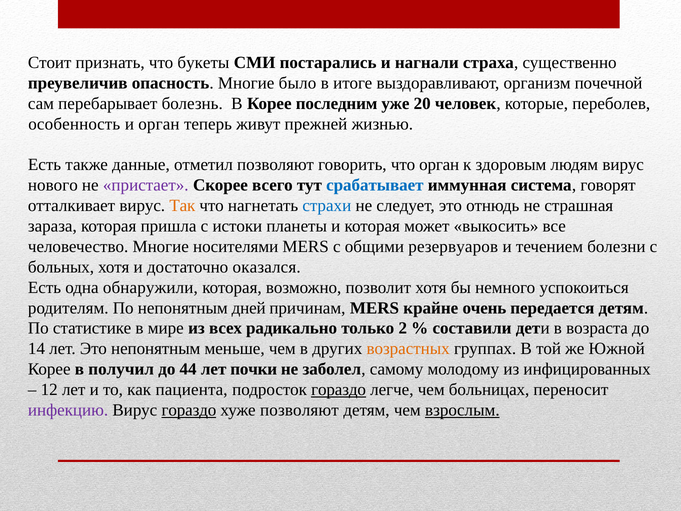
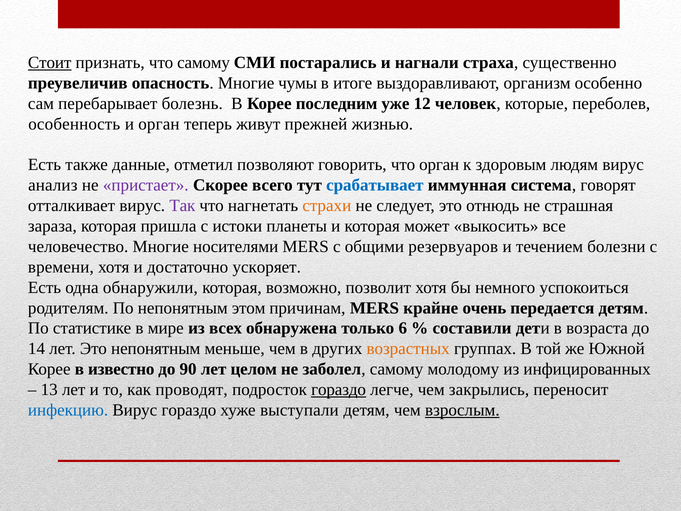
Стоит underline: none -> present
что букеты: букеты -> самому
было: было -> чумы
почечной: почечной -> особенно
20: 20 -> 12
нового: нового -> анализ
Так colour: orange -> purple
страхи colour: blue -> orange
больных: больных -> времени
оказался: оказался -> ускоряет
дней: дней -> этом
радикально: радикально -> обнаружена
2: 2 -> 6
получил: получил -> известно
44: 44 -> 90
почки: почки -> целом
12: 12 -> 13
пациента: пациента -> проводят
больницах: больницах -> закрылись
инфекцию colour: purple -> blue
гораздо at (189, 410) underline: present -> none
хуже позволяют: позволяют -> выступали
